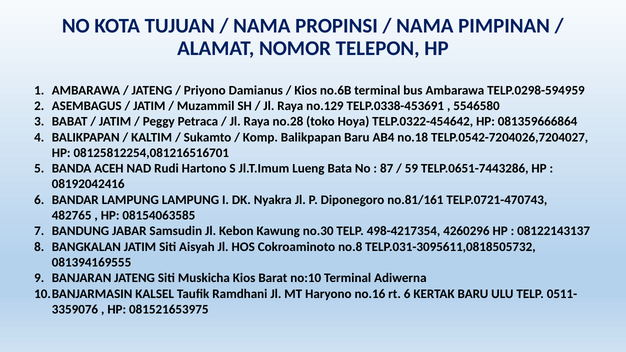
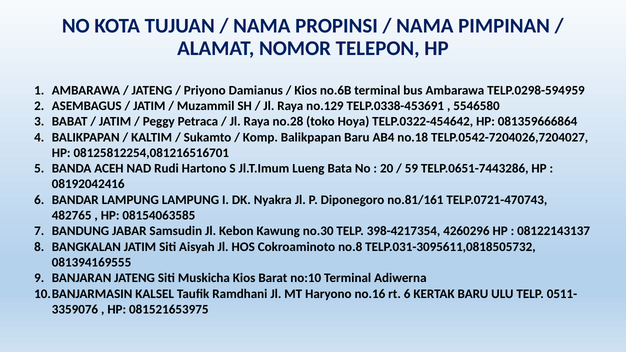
87: 87 -> 20
498-4217354: 498-4217354 -> 398-4217354
